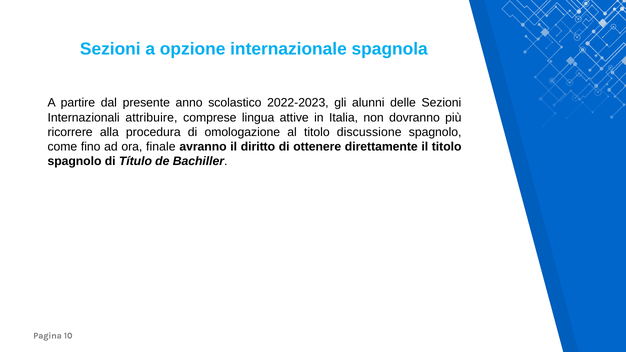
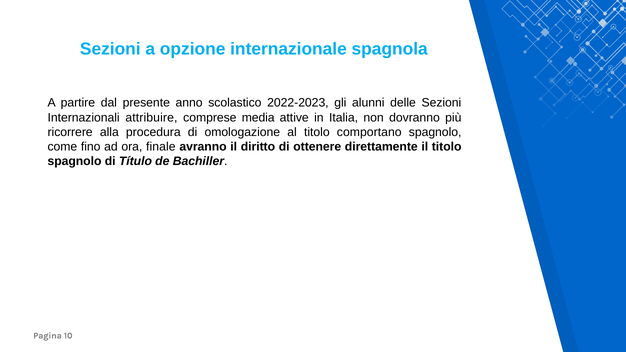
lingua: lingua -> media
discussione: discussione -> comportano
